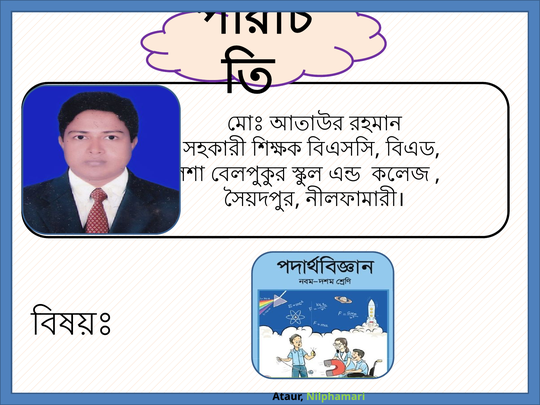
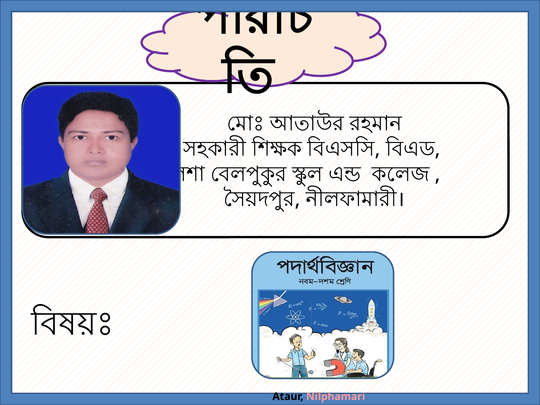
Nilphamari colour: light green -> pink
